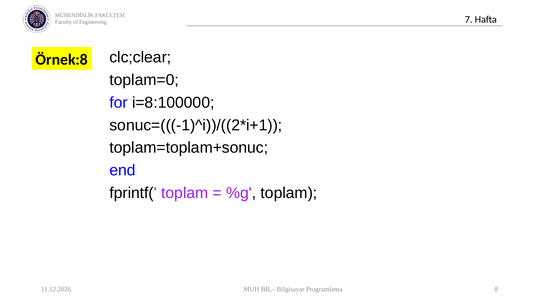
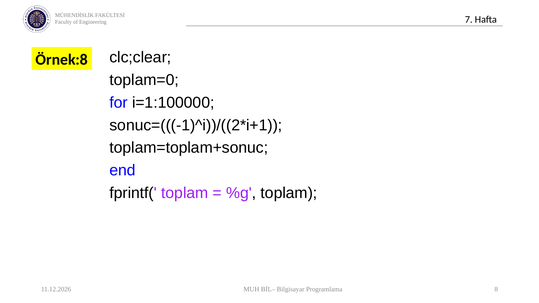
i=8:100000: i=8:100000 -> i=1:100000
